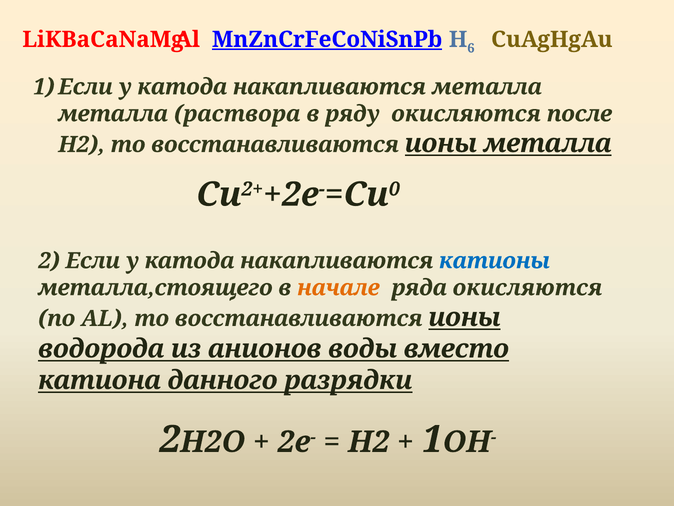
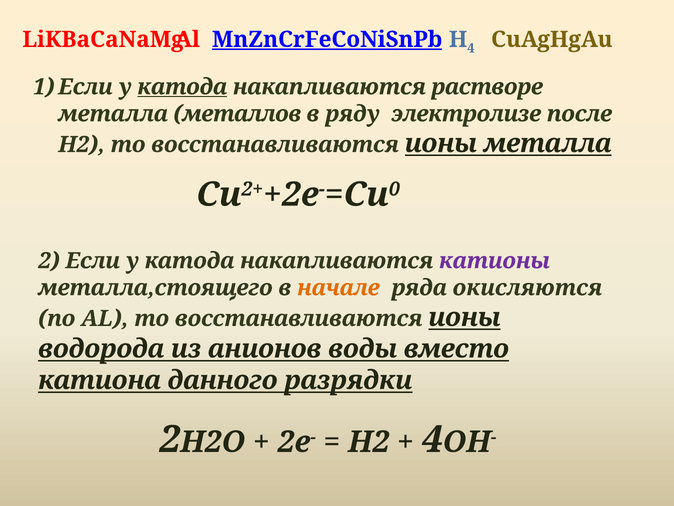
6 at (471, 48): 6 -> 4
катода at (182, 87) underline: none -> present
накапливаются металла: металла -> растворе
раствора: раствора -> металлов
ряду окисляются: окисляются -> электролизе
катионы colour: blue -> purple
1 at (432, 439): 1 -> 4
